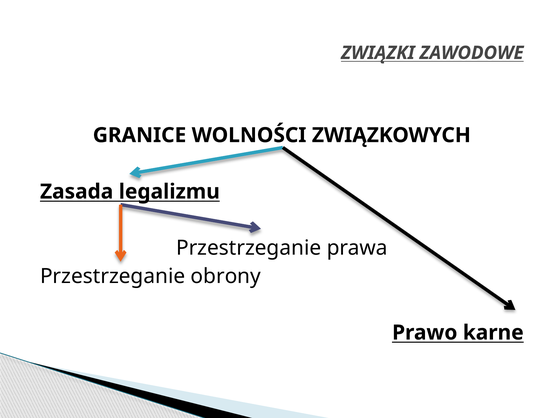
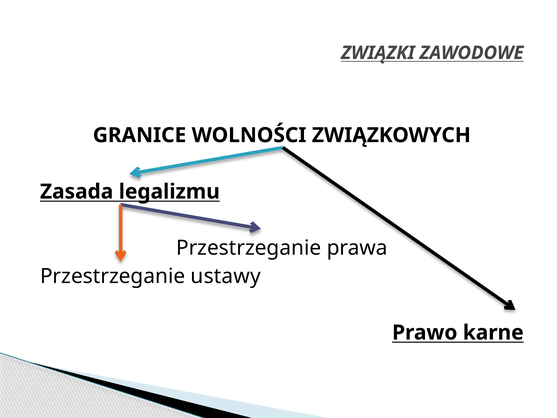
obrony: obrony -> ustawy
